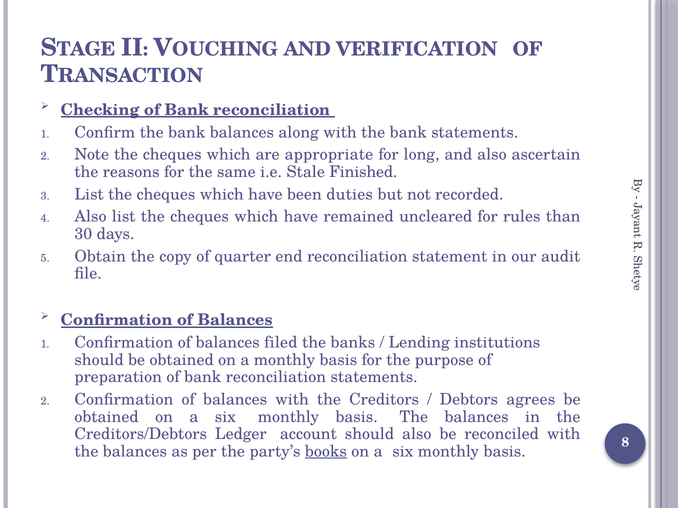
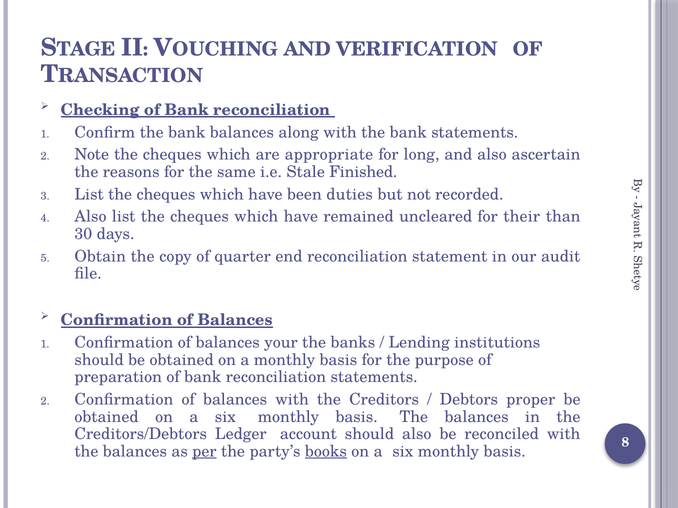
rules: rules -> their
filed: filed -> your
agrees: agrees -> proper
per underline: none -> present
